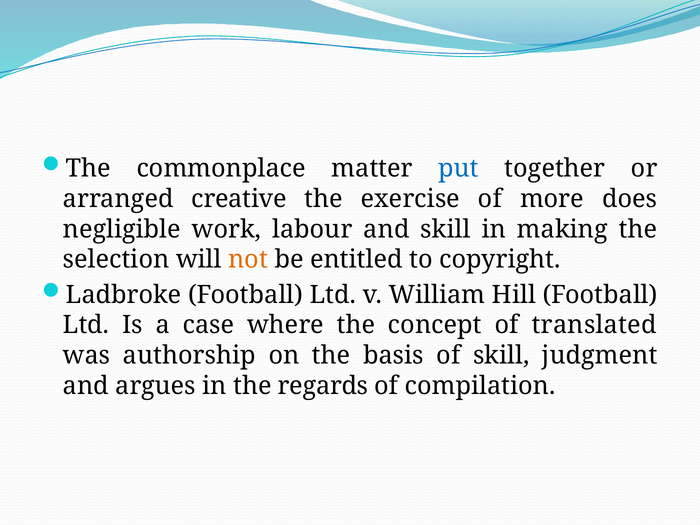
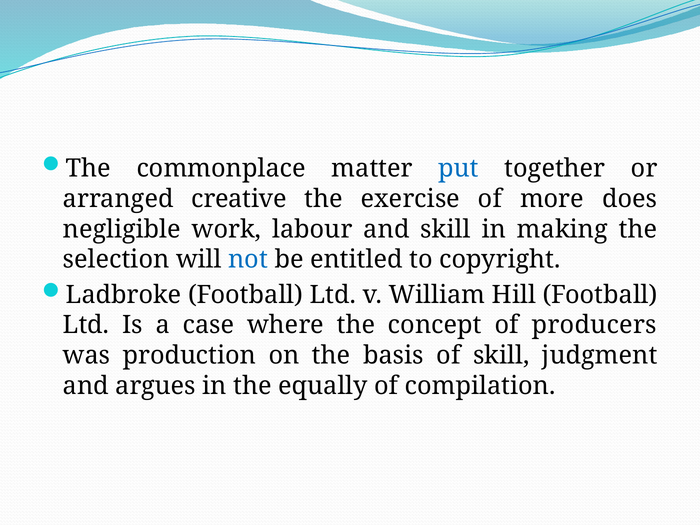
not colour: orange -> blue
translated: translated -> producers
authorship: authorship -> production
regards: regards -> equally
